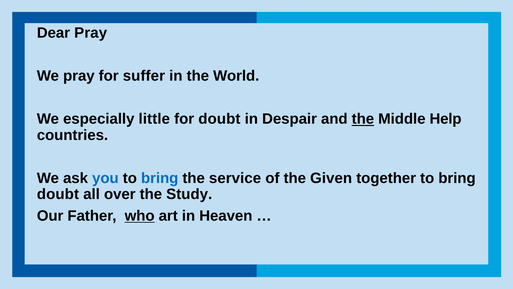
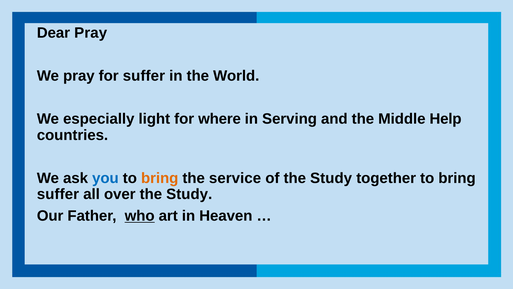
little: little -> light
for doubt: doubt -> where
Despair: Despair -> Serving
the at (363, 119) underline: present -> none
bring at (160, 178) colour: blue -> orange
of the Given: Given -> Study
doubt at (58, 194): doubt -> suffer
